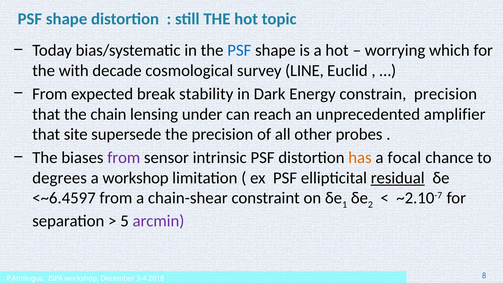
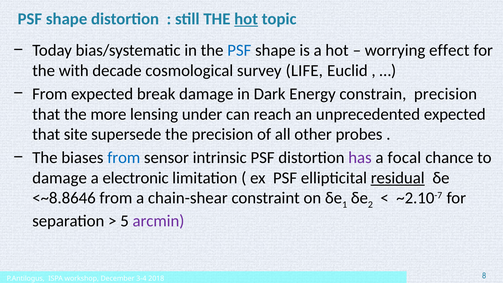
hot at (246, 19) underline: none -> present
which: which -> effect
LINE: LINE -> LIFE
break stability: stability -> damage
chain: chain -> more
unprecedented amplifier: amplifier -> expected
from at (124, 158) colour: purple -> blue
has colour: orange -> purple
degrees at (60, 178): degrees -> damage
a workshop: workshop -> electronic
<~6.4597: <~6.4597 -> <~8.8646
